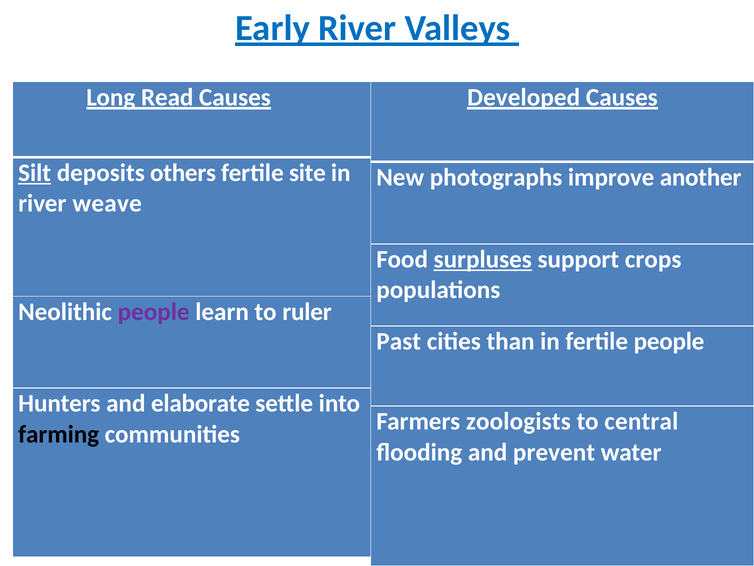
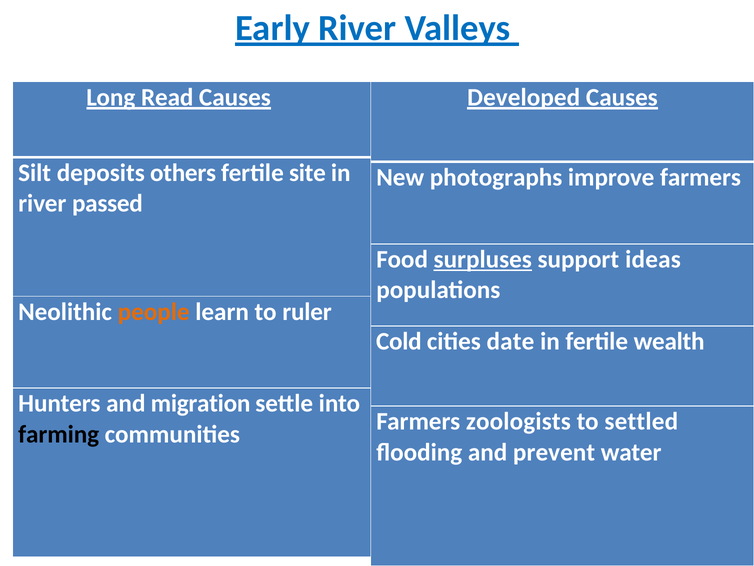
Silt underline: present -> none
improve another: another -> farmers
weave: weave -> passed
crops: crops -> ideas
people at (154, 312) colour: purple -> orange
Past: Past -> Cold
than: than -> date
fertile people: people -> wealth
elaborate: elaborate -> migration
central: central -> settled
